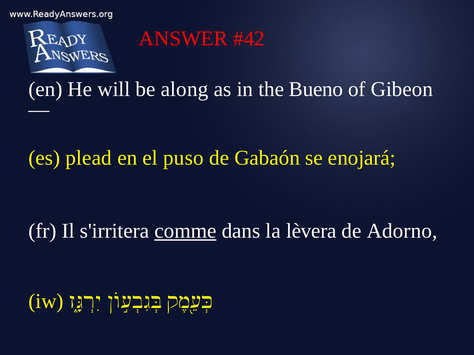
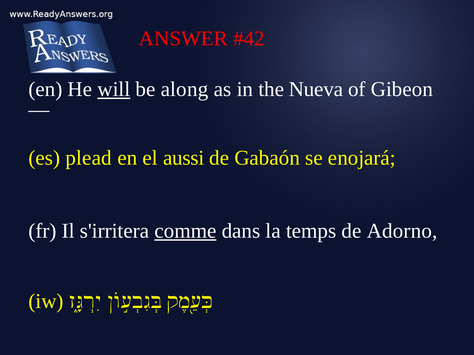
will underline: none -> present
Bueno: Bueno -> Nueva
puso: puso -> aussi
lèvera: lèvera -> temps
